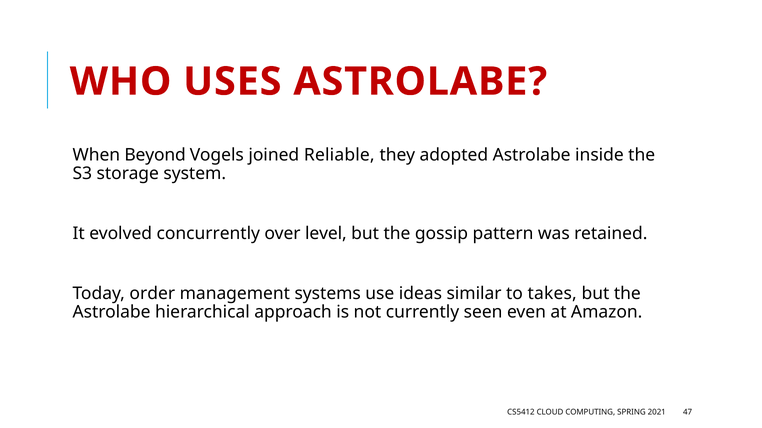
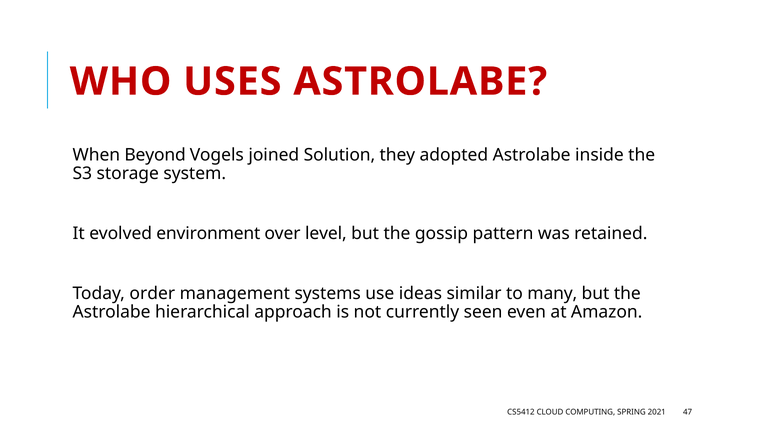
Reliable: Reliable -> Solution
concurrently: concurrently -> environment
takes: takes -> many
